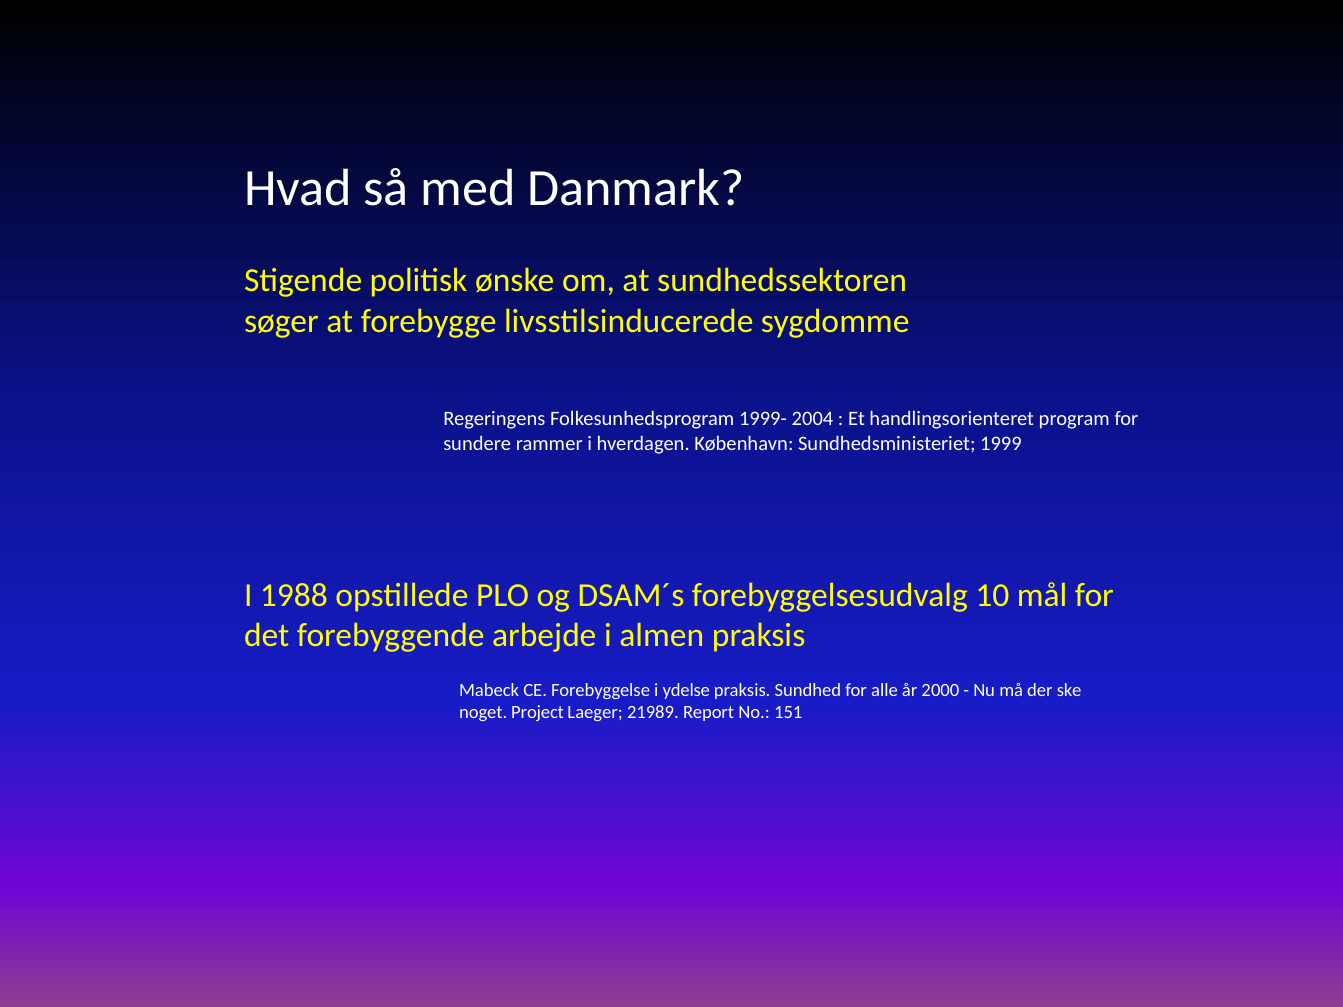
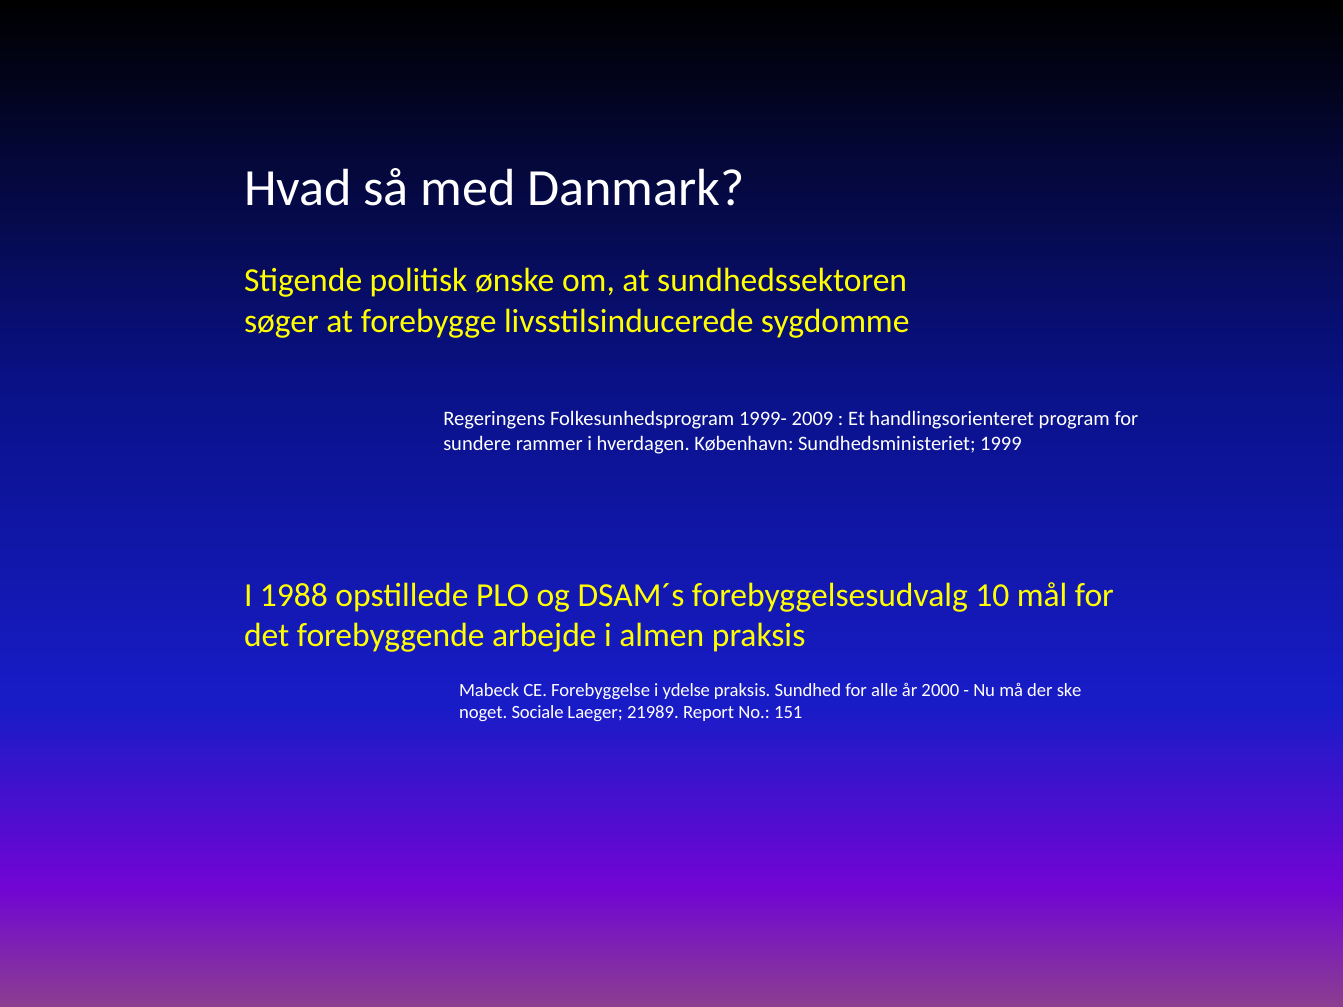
2004: 2004 -> 2009
Project: Project -> Sociale
